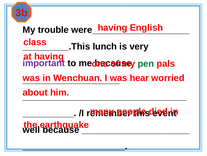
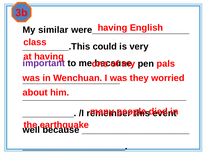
trouble: trouble -> similar
lunch: lunch -> could
pen colour: green -> black
hear: hear -> they
